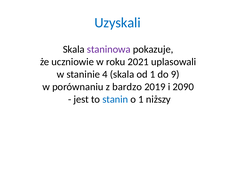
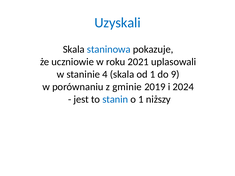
staninowa colour: purple -> blue
bardzo: bardzo -> gminie
2090: 2090 -> 2024
